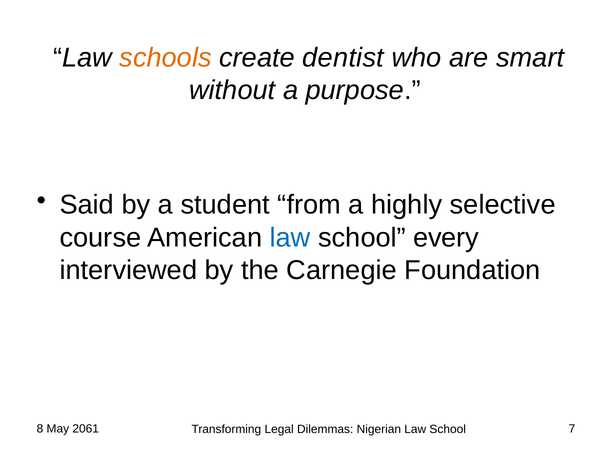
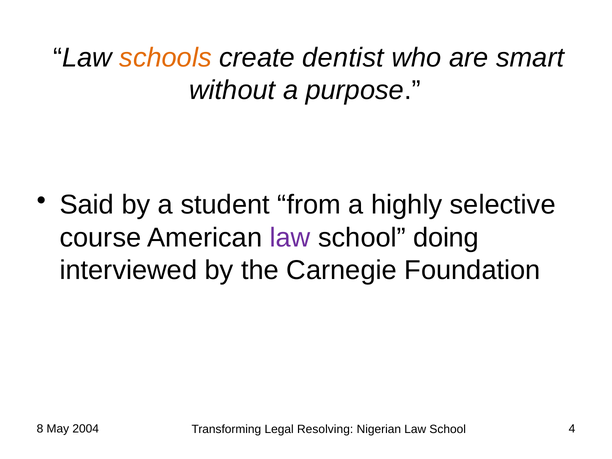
law at (290, 238) colour: blue -> purple
every: every -> doing
2061: 2061 -> 2004
Dilemmas: Dilemmas -> Resolving
7: 7 -> 4
